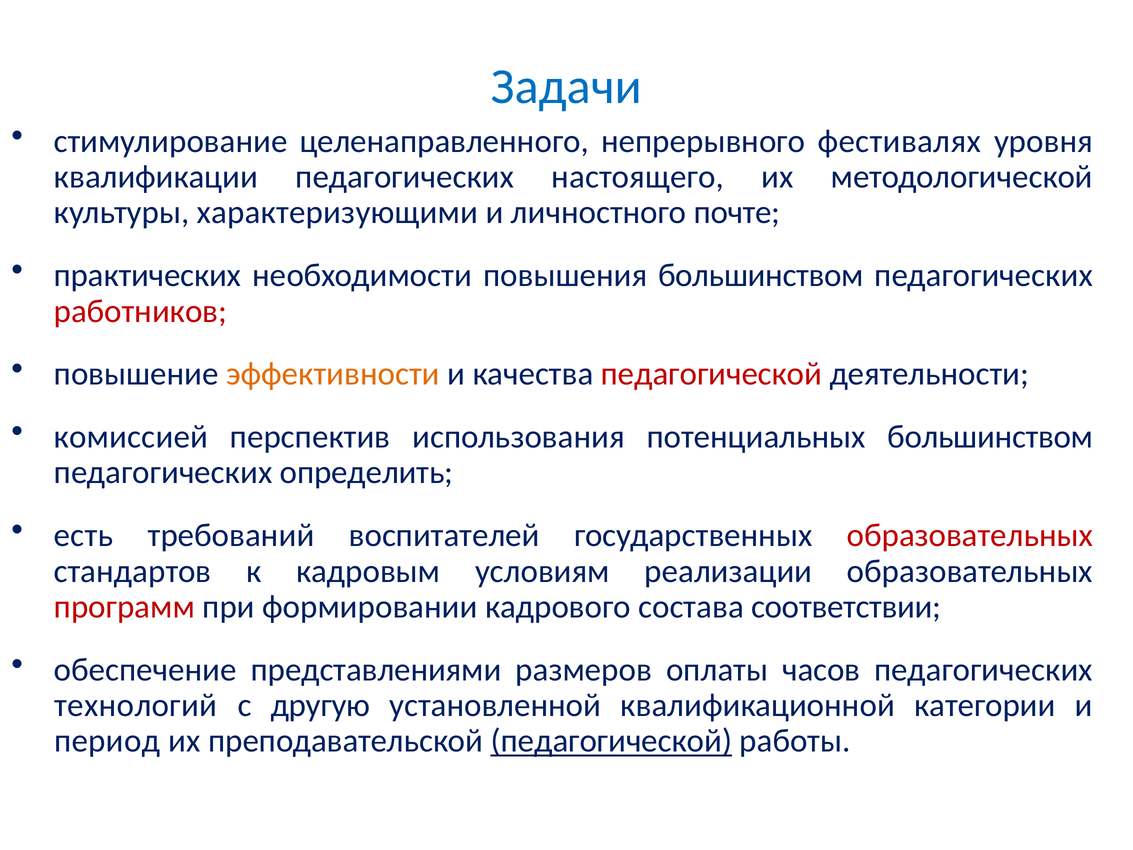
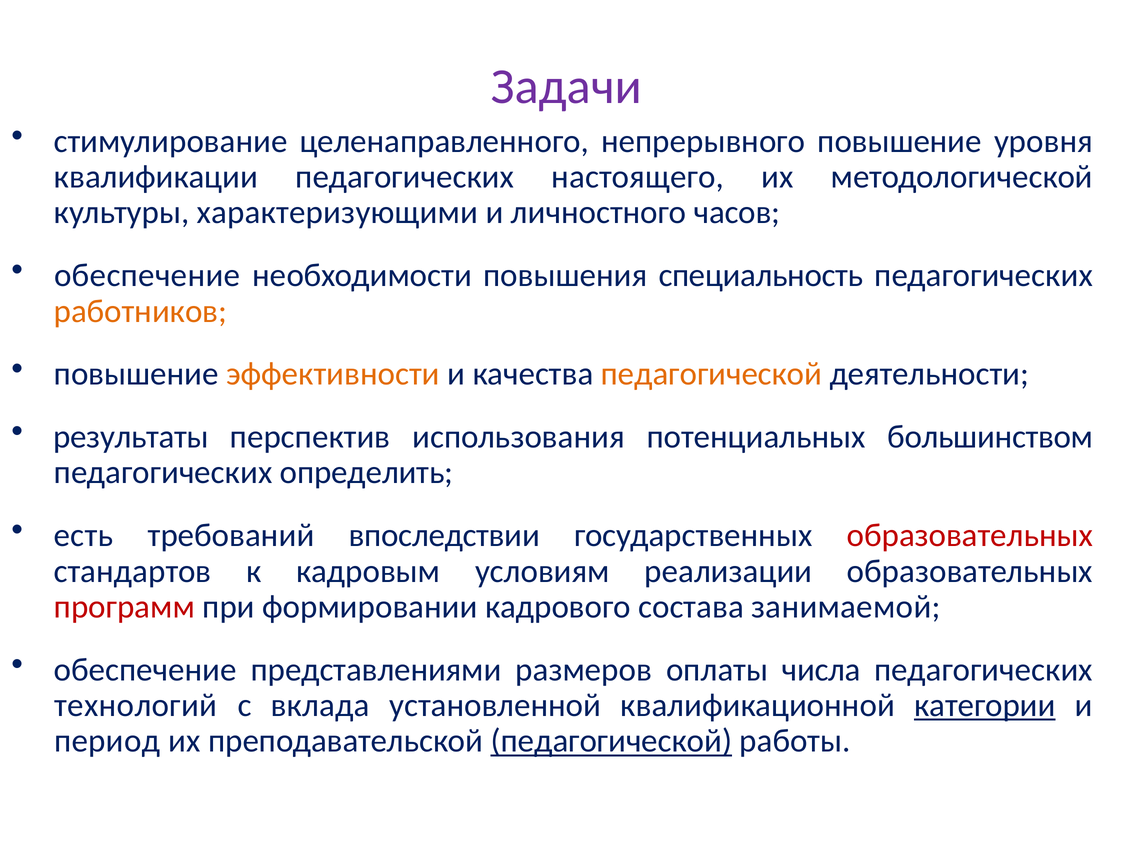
Задачи colour: blue -> purple
непрерывного фестивалях: фестивалях -> повышение
почте: почте -> часов
практических at (148, 275): практических -> обеспечение
повышения большинством: большинством -> специальность
работников colour: red -> orange
педагогической at (712, 374) colour: red -> orange
комиссией: комиссией -> результаты
воспитателей: воспитателей -> впоследствии
соответствии: соответствии -> занимаемой
часов: часов -> числа
другую: другую -> вклада
категории underline: none -> present
